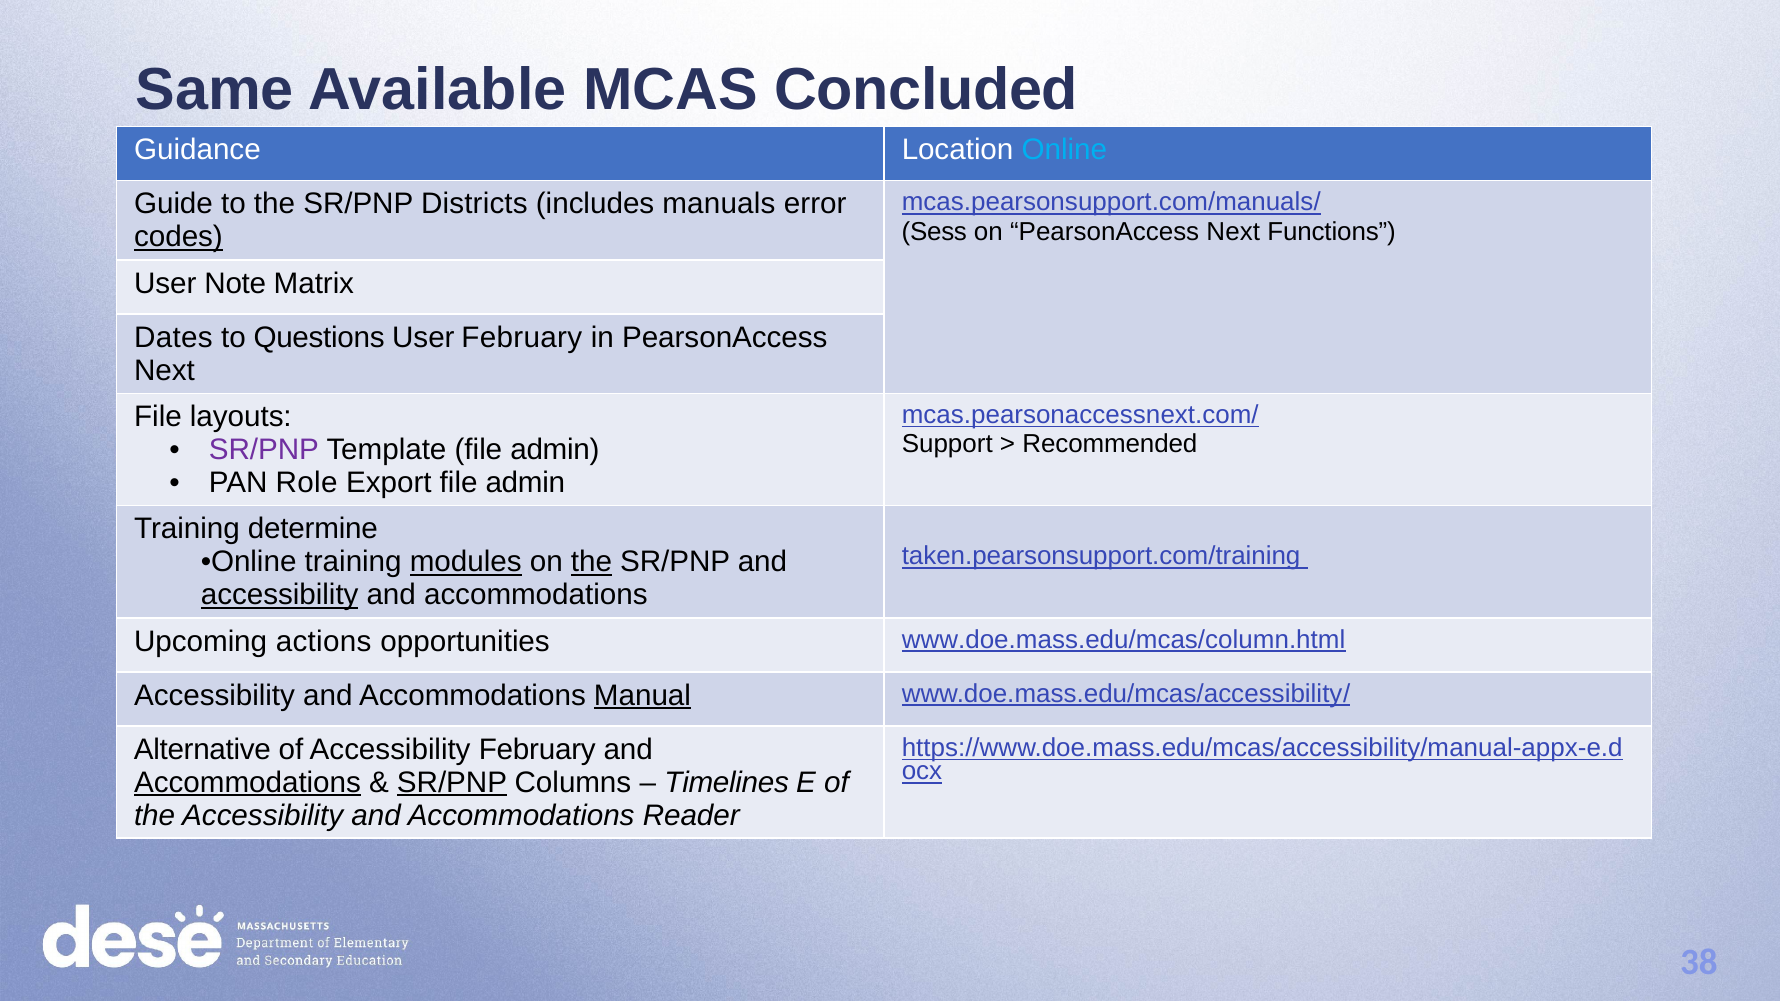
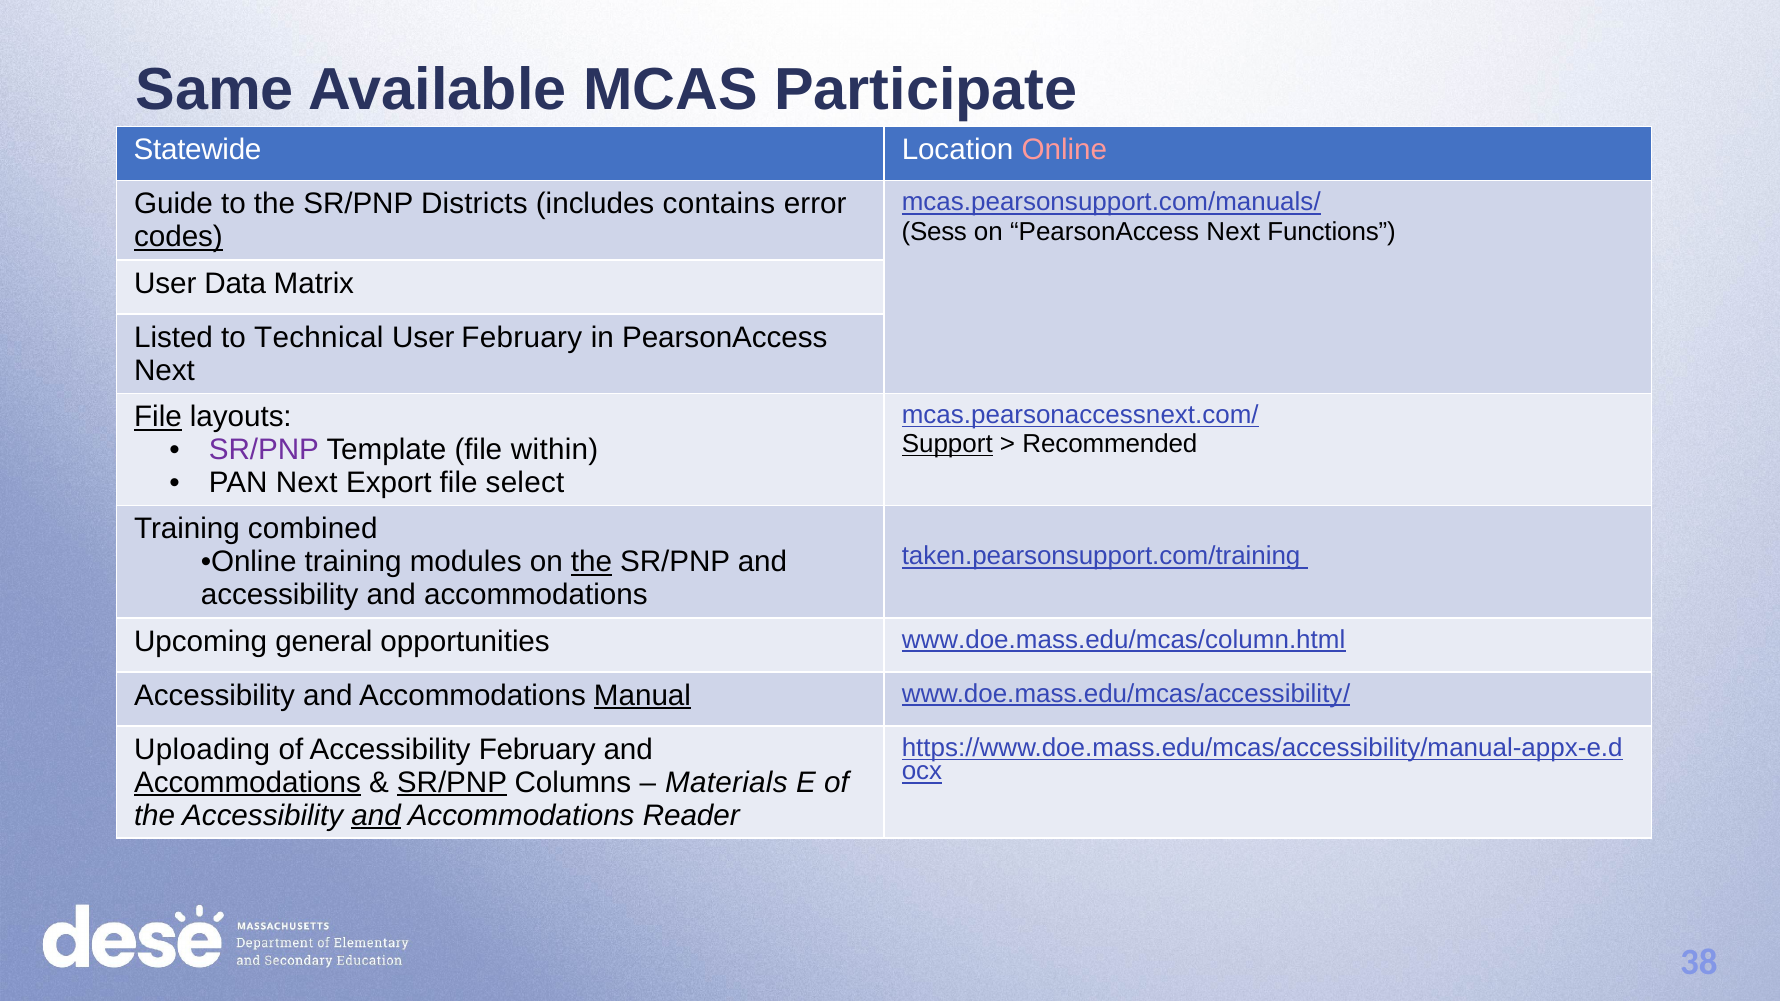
Concluded: Concluded -> Participate
Guidance: Guidance -> Statewide
Online at (1064, 150) colour: light blue -> pink
manuals: manuals -> contains
Note: Note -> Data
Dates: Dates -> Listed
Questions: Questions -> Technical
File at (158, 417) underline: none -> present
Support underline: none -> present
Template file admin: admin -> within
PAN Role: Role -> Next
Export file admin: admin -> select
determine: determine -> combined
modules underline: present -> none
accessibility at (280, 595) underline: present -> none
actions: actions -> general
Alternative: Alternative -> Uploading
Timelines: Timelines -> Materials
and at (376, 816) underline: none -> present
